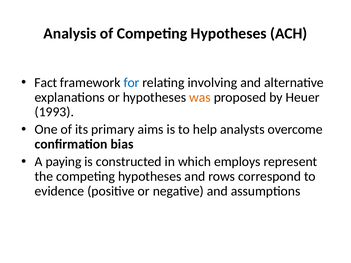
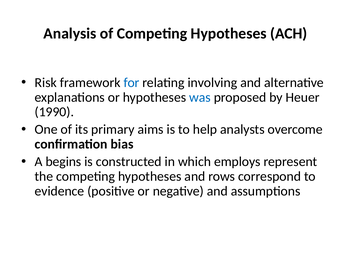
Fact: Fact -> Risk
was colour: orange -> blue
1993: 1993 -> 1990
paying: paying -> begins
